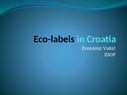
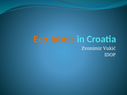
Eco-labels colour: black -> orange
